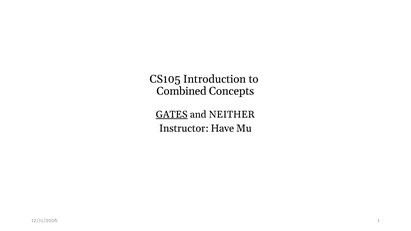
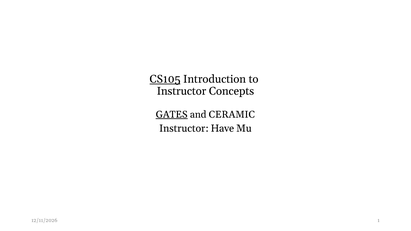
CS105 underline: none -> present
Combined at (182, 91): Combined -> Instructor
NEITHER: NEITHER -> CERAMIC
